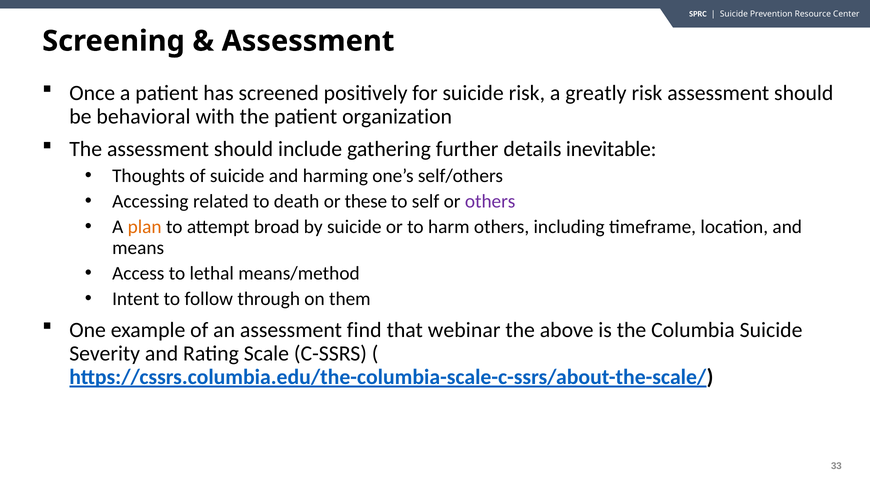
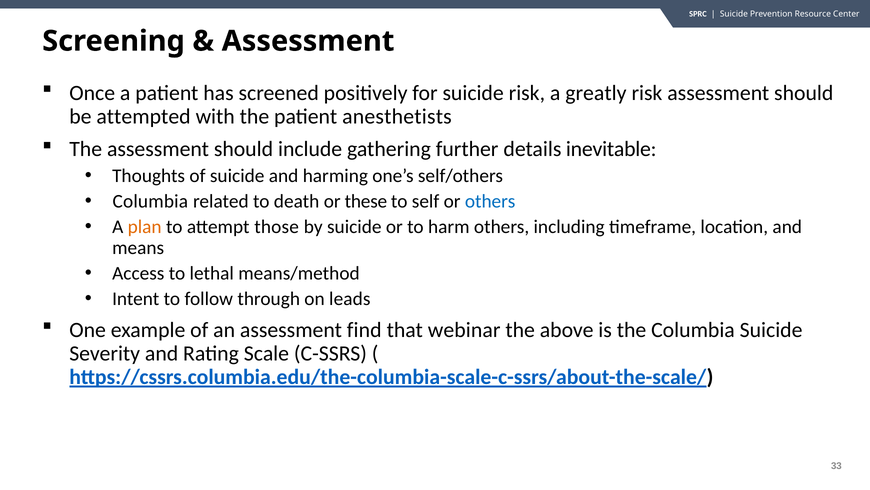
behavioral: behavioral -> attempted
organization: organization -> anesthetists
Accessing at (150, 201): Accessing -> Columbia
others at (490, 201) colour: purple -> blue
broad: broad -> those
them: them -> leads
